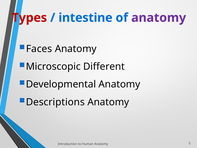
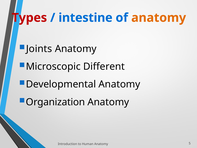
anatomy at (159, 18) colour: purple -> orange
Faces: Faces -> Joints
Descriptions: Descriptions -> Organization
